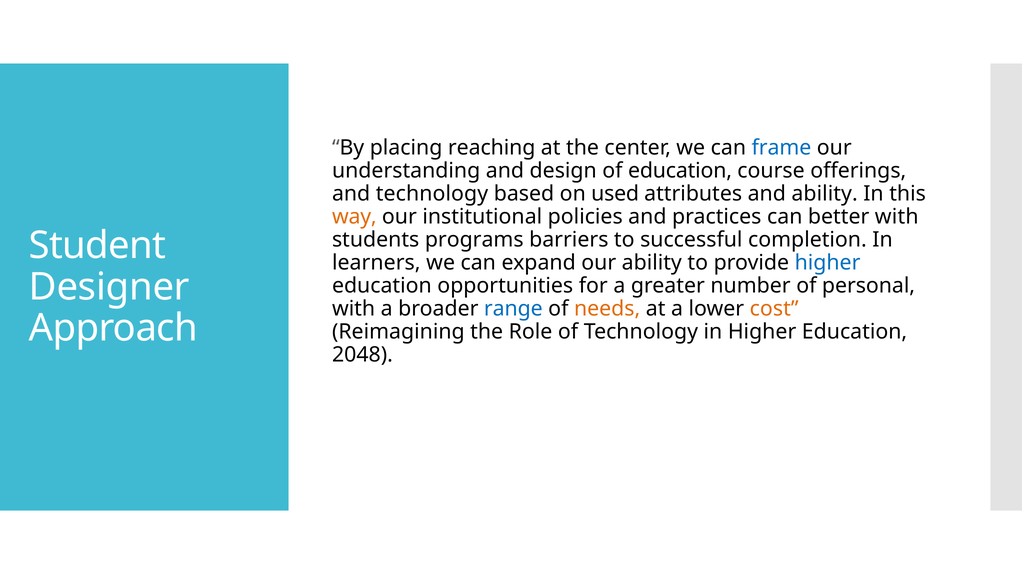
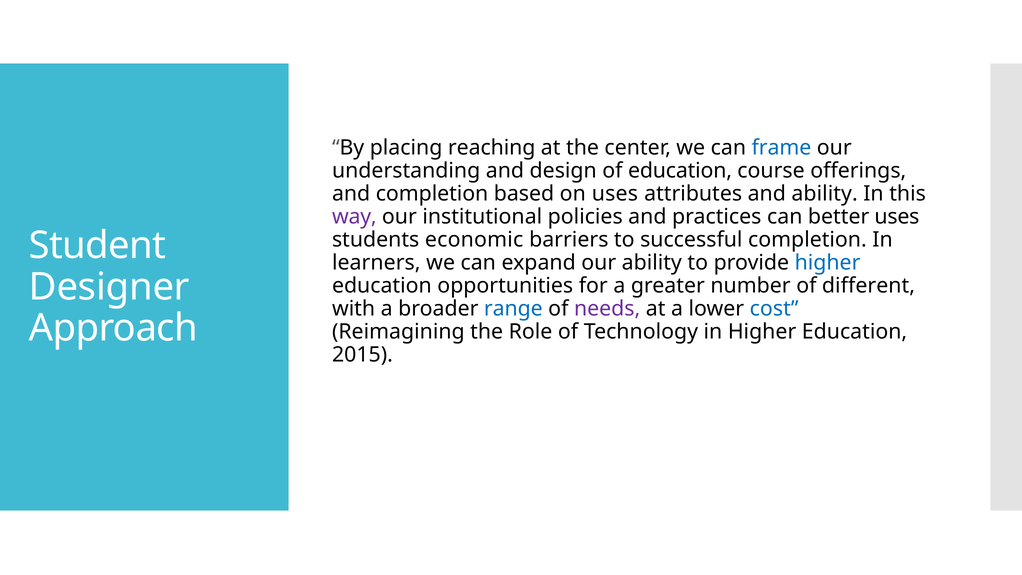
and technology: technology -> completion
on used: used -> uses
way colour: orange -> purple
better with: with -> uses
programs: programs -> economic
personal: personal -> different
needs colour: orange -> purple
cost colour: orange -> blue
2048: 2048 -> 2015
